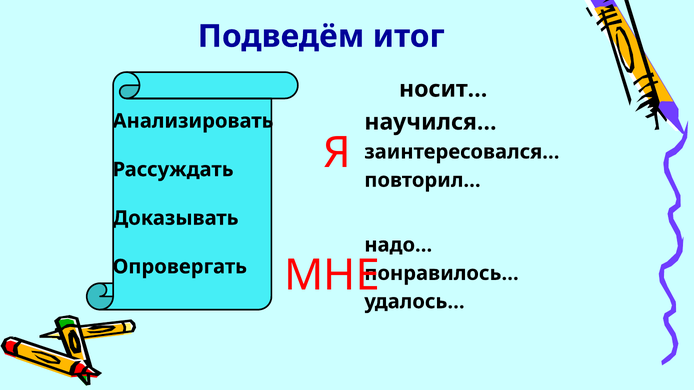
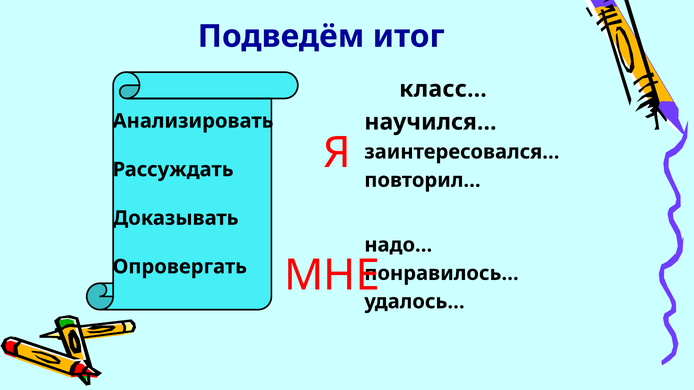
носит…: носит… -> класс…
